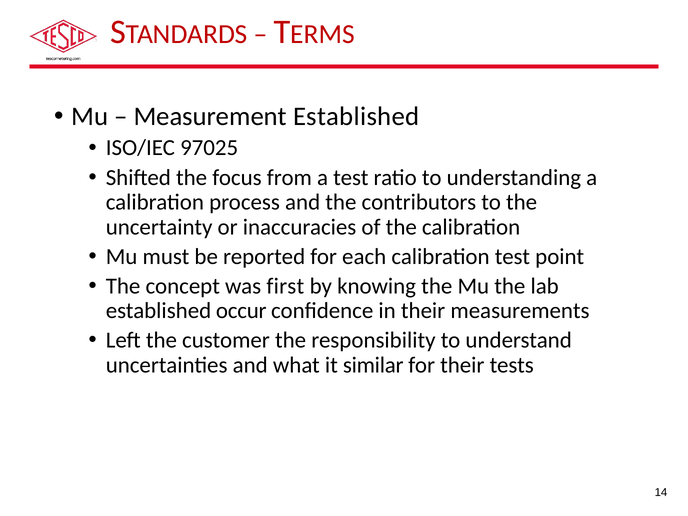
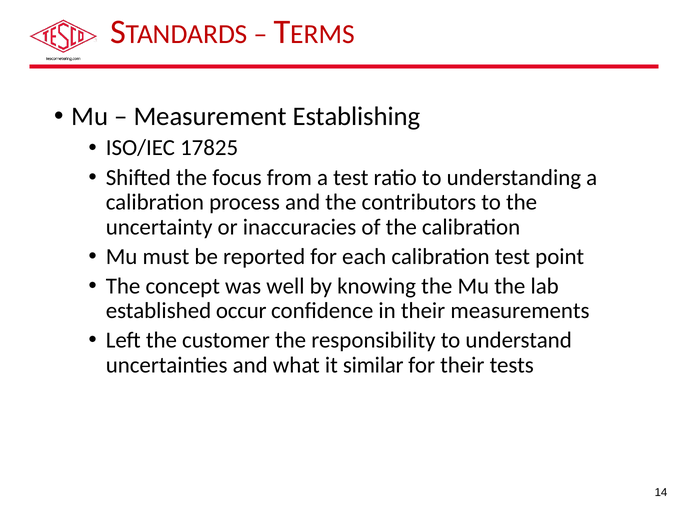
Measurement Established: Established -> Establishing
97025: 97025 -> 17825
first: first -> well
